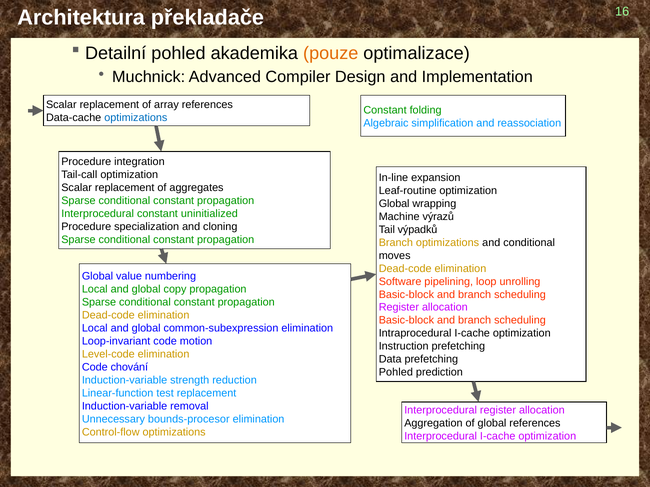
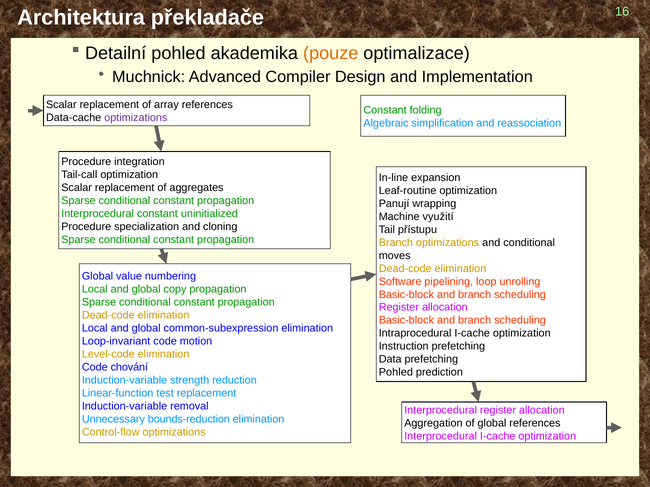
optimizations at (136, 118) colour: blue -> purple
Global at (394, 204): Global -> Panují
výrazů: výrazů -> využití
výpadků: výpadků -> přístupu
bounds-procesor: bounds-procesor -> bounds-reduction
